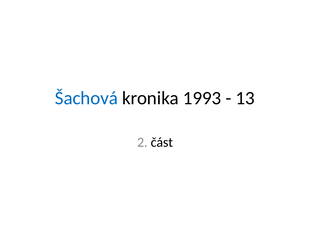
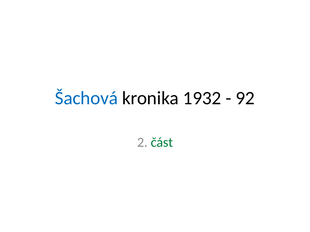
1993: 1993 -> 1932
13: 13 -> 92
část colour: black -> green
